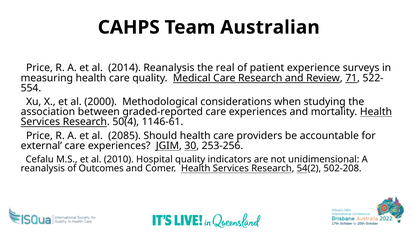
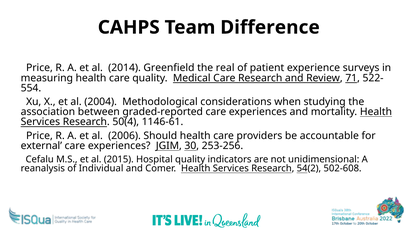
Australian: Australian -> Difference
2014 Reanalysis: Reanalysis -> Greenfield
2000: 2000 -> 2004
2085: 2085 -> 2006
2010: 2010 -> 2015
Outcomes: Outcomes -> Individual
502-208: 502-208 -> 502-608
